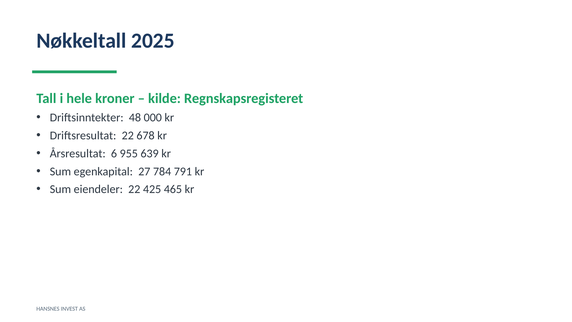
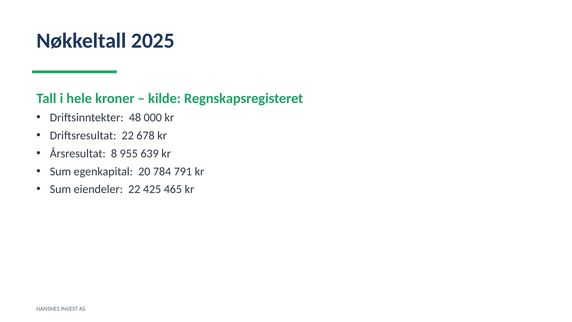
6: 6 -> 8
27: 27 -> 20
